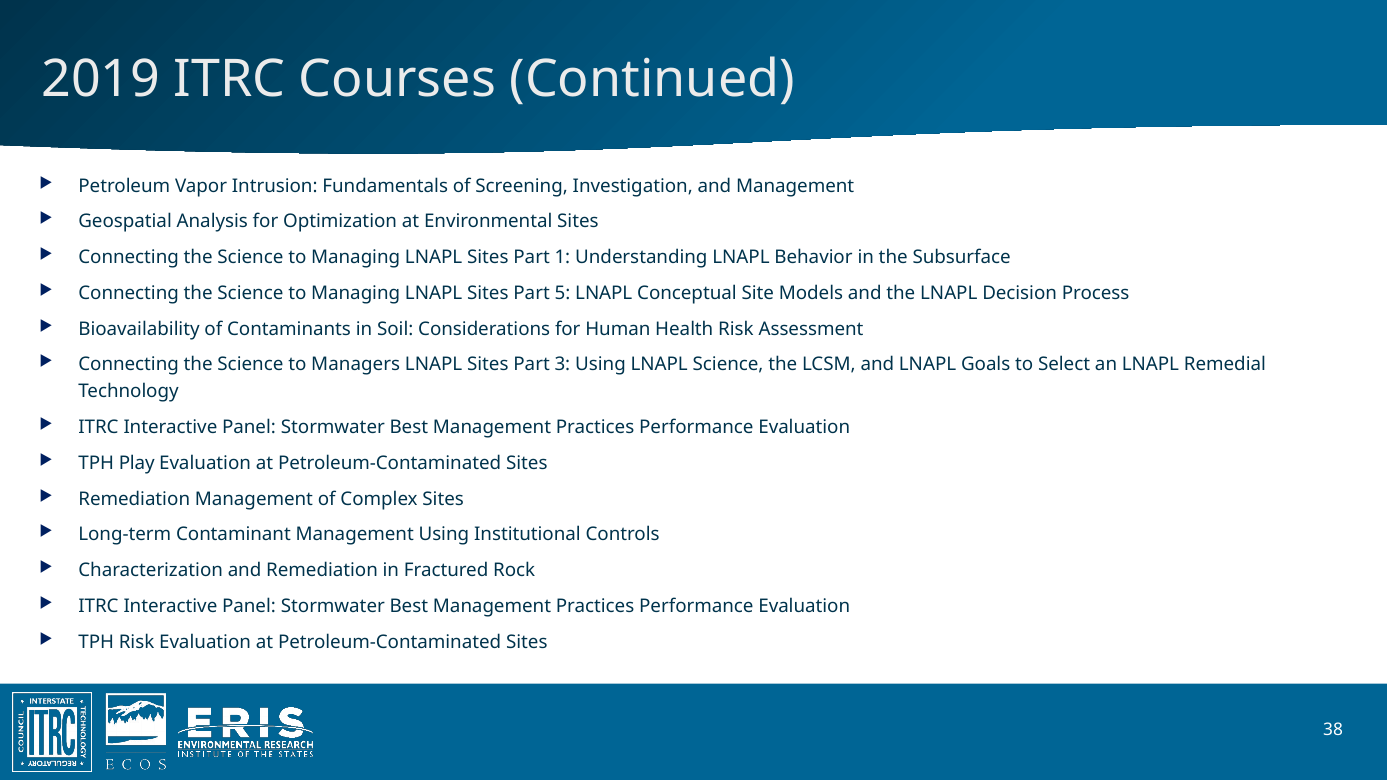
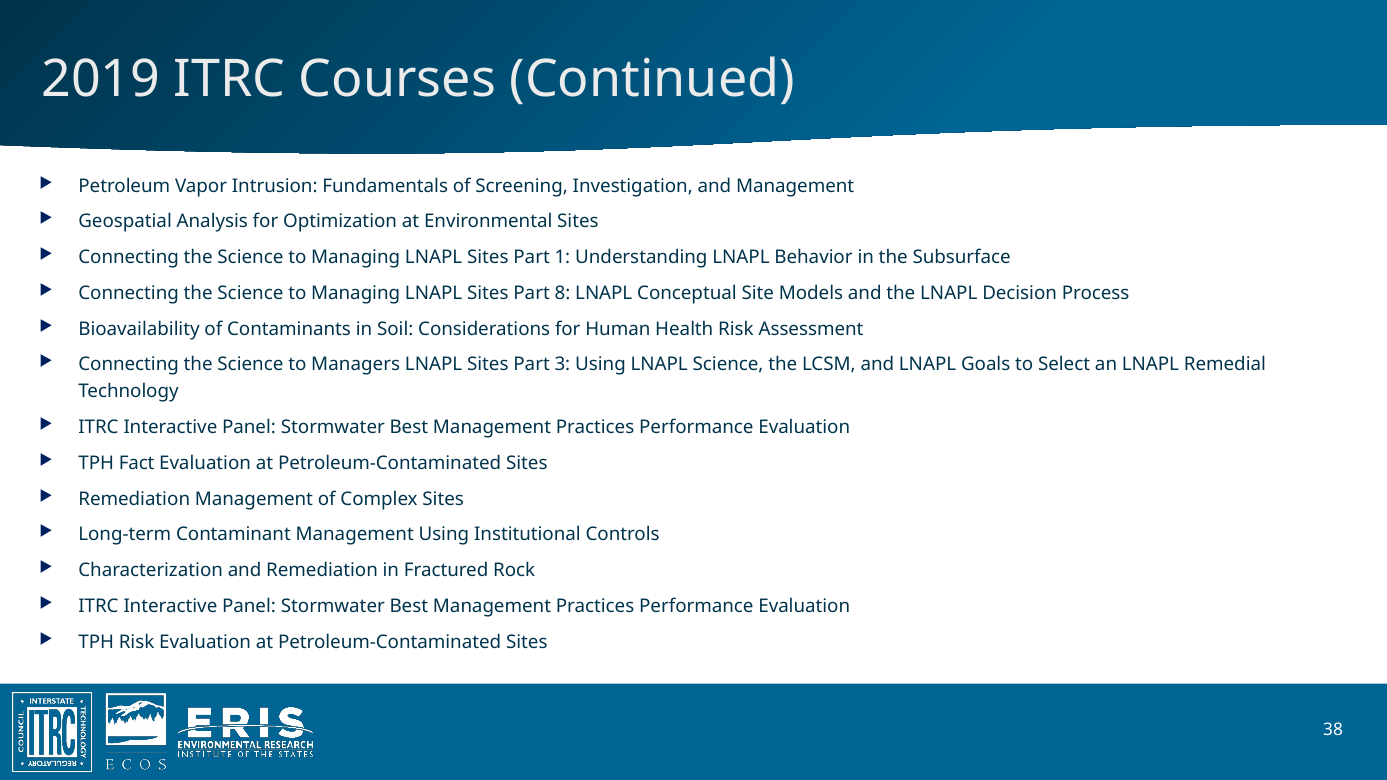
5: 5 -> 8
Play: Play -> Fact
